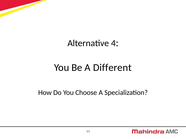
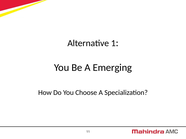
4: 4 -> 1
Different: Different -> Emerging
